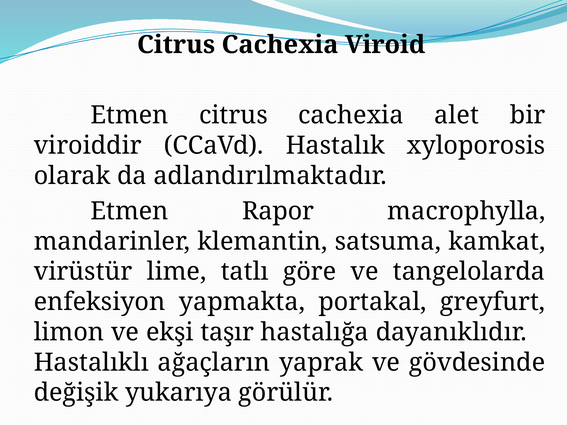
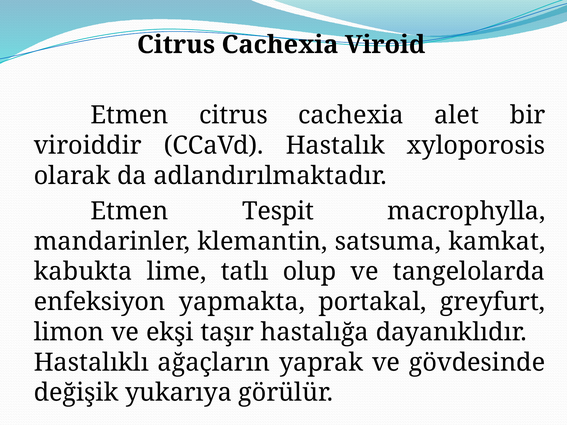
Rapor: Rapor -> Tespit
virüstür: virüstür -> kabukta
göre: göre -> olup
